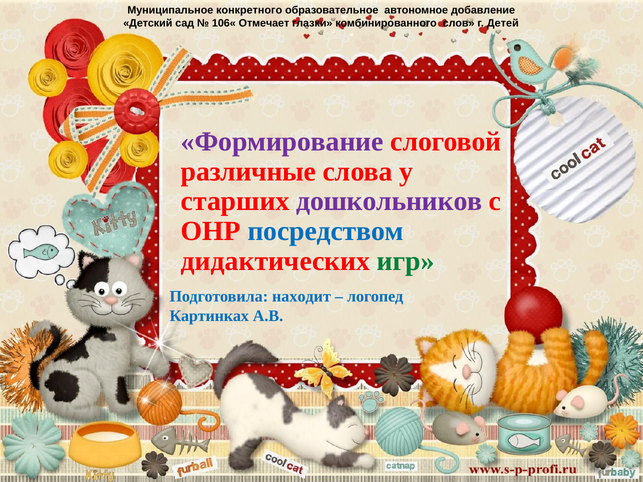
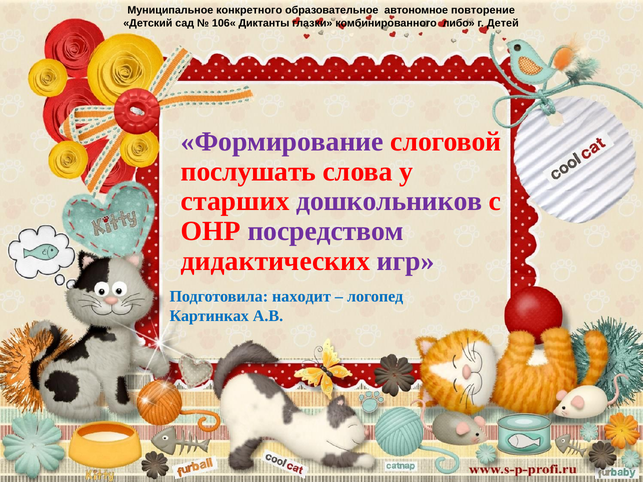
добавление: добавление -> повторение
Отмечает: Отмечает -> Диктанты
слов: слов -> либо
различные: различные -> послушать
посредством colour: blue -> purple
игр colour: green -> purple
